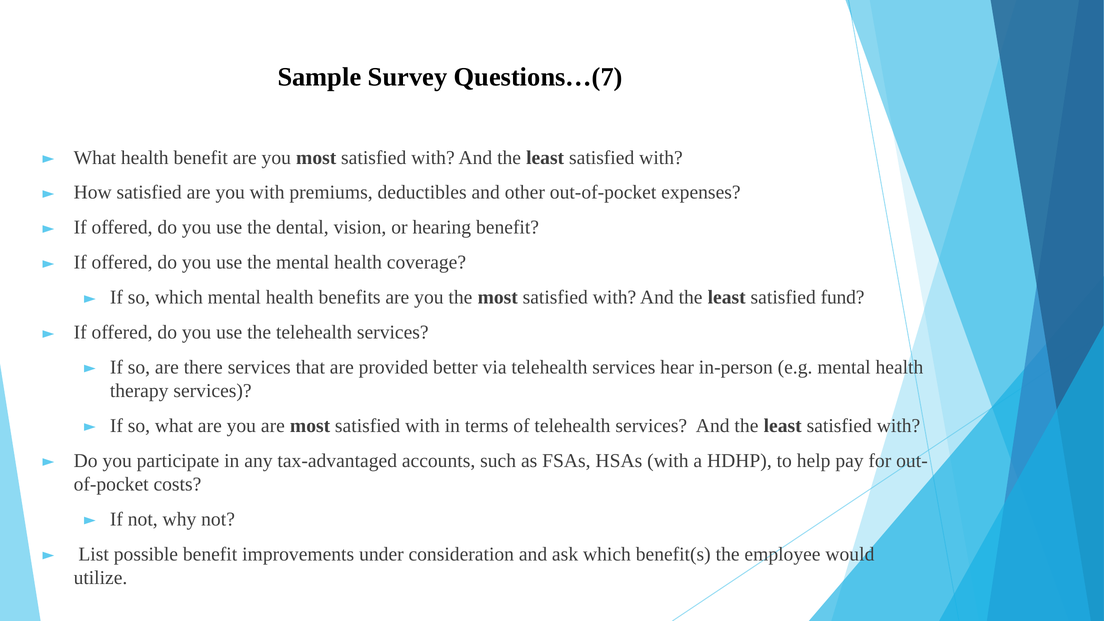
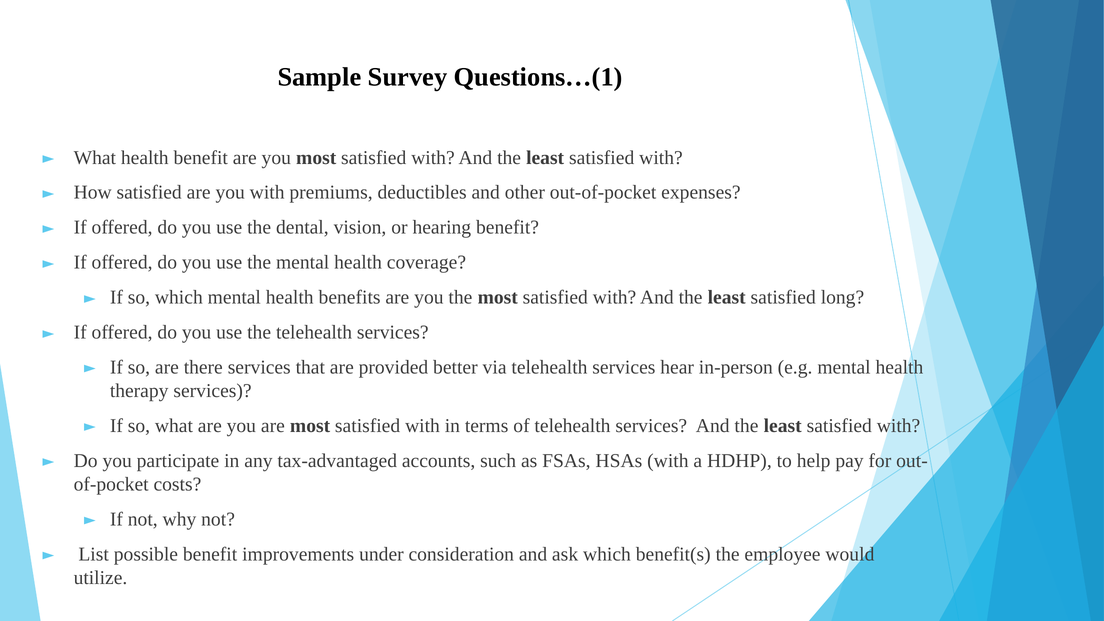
Questions…(7: Questions…(7 -> Questions…(1
fund: fund -> long
